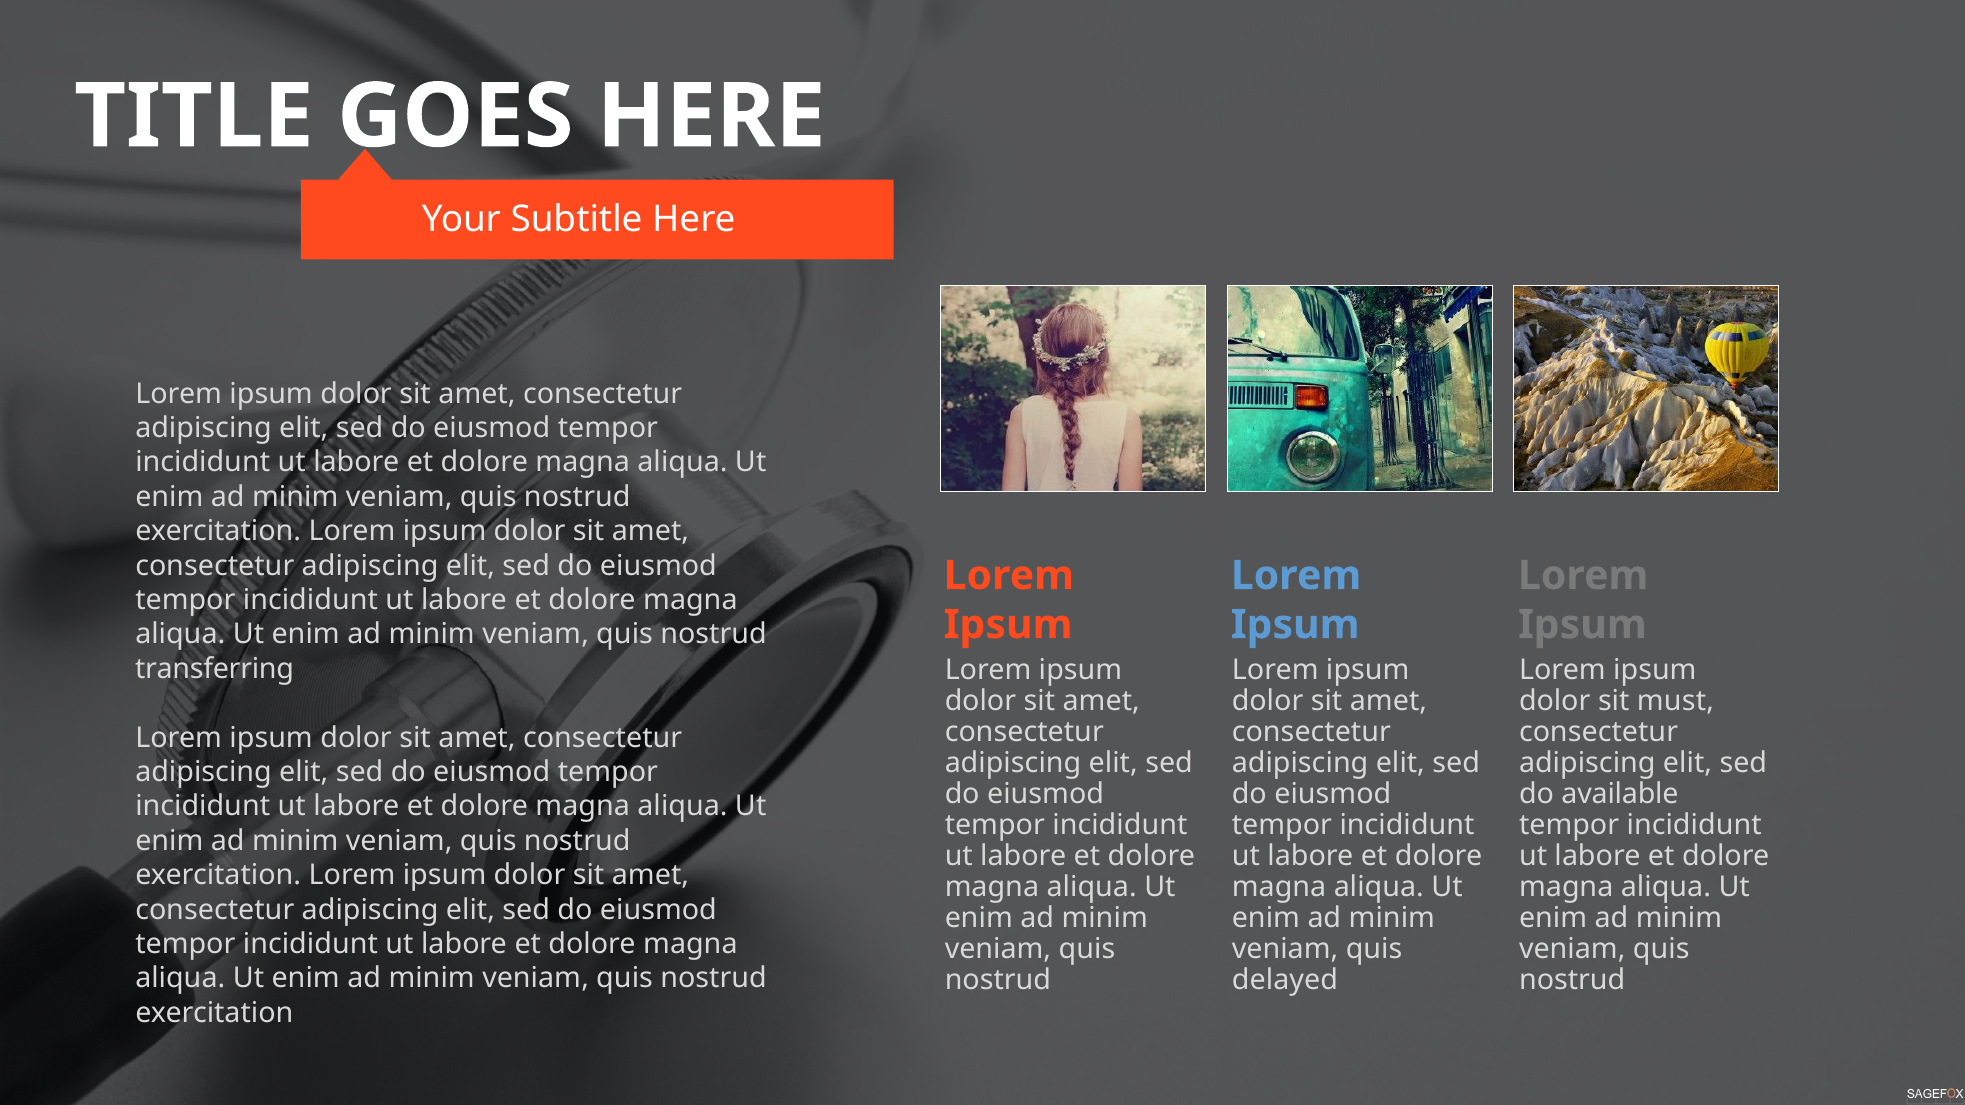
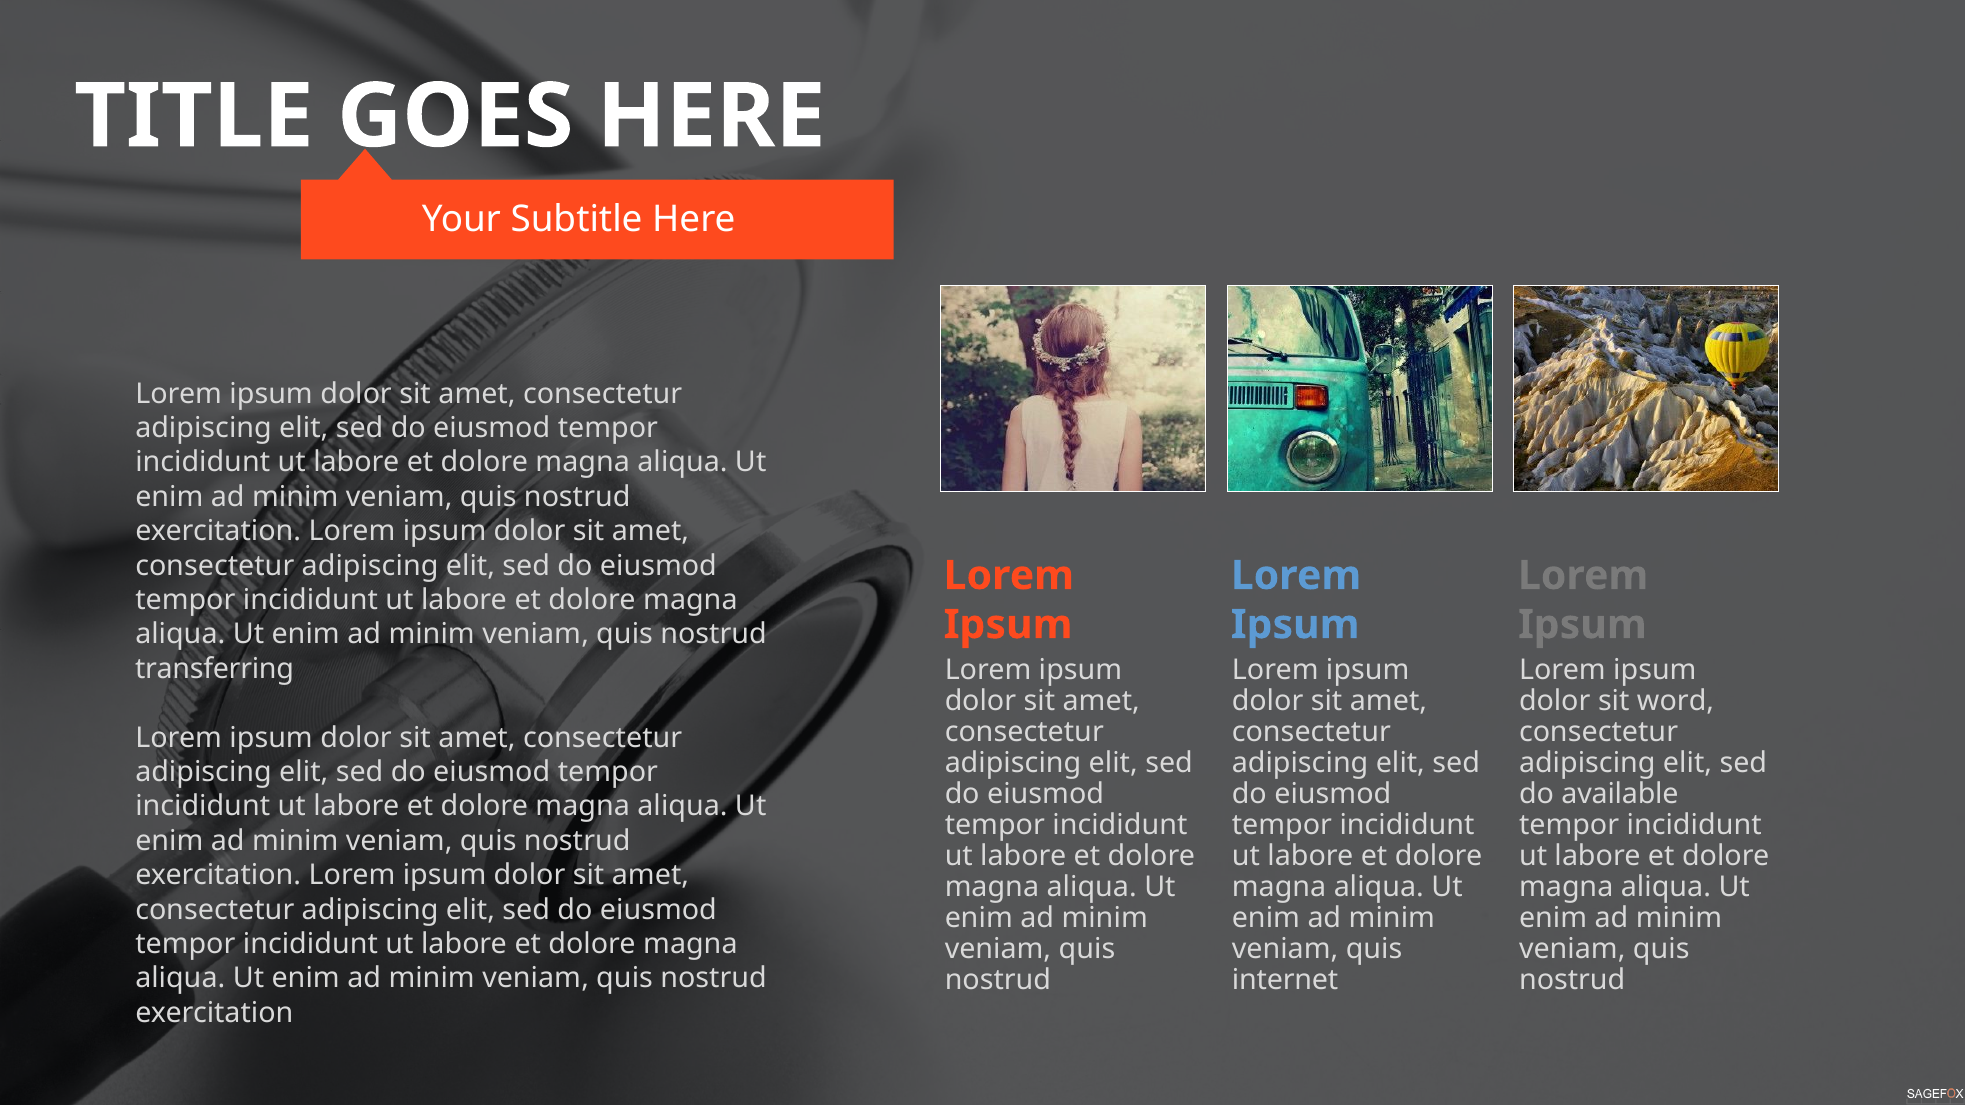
must: must -> word
delayed: delayed -> internet
